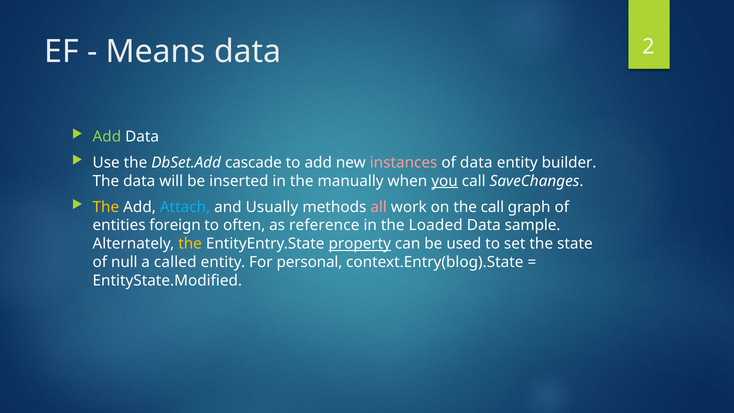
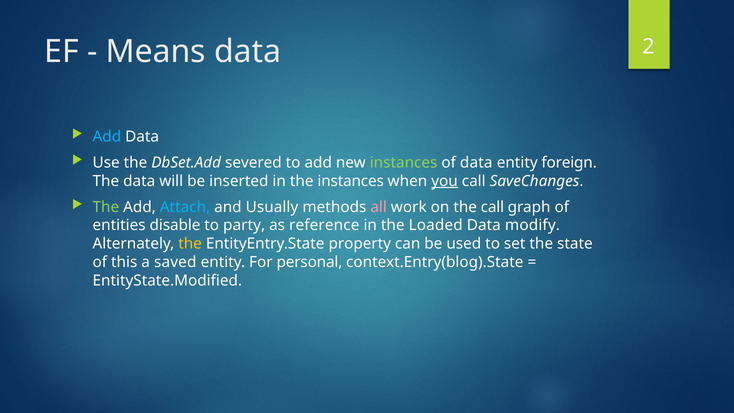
Add at (107, 137) colour: light green -> light blue
cascade: cascade -> severed
instances at (404, 163) colour: pink -> light green
builder: builder -> foreign
the manually: manually -> instances
The at (106, 207) colour: yellow -> light green
foreign: foreign -> disable
often: often -> party
sample: sample -> modify
property underline: present -> none
null: null -> this
called: called -> saved
